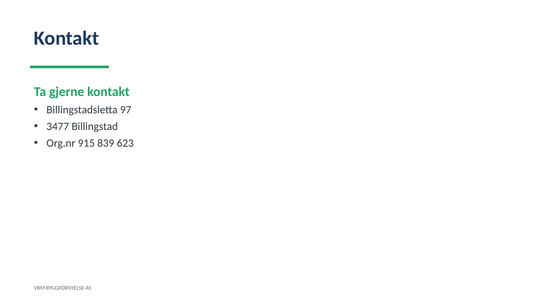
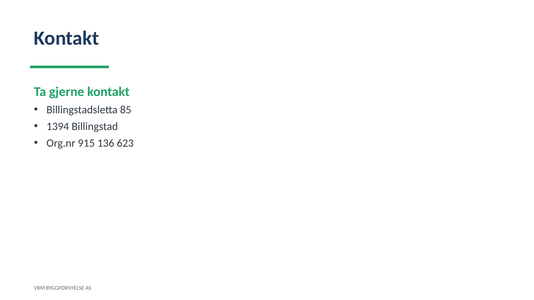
97: 97 -> 85
3477: 3477 -> 1394
839: 839 -> 136
